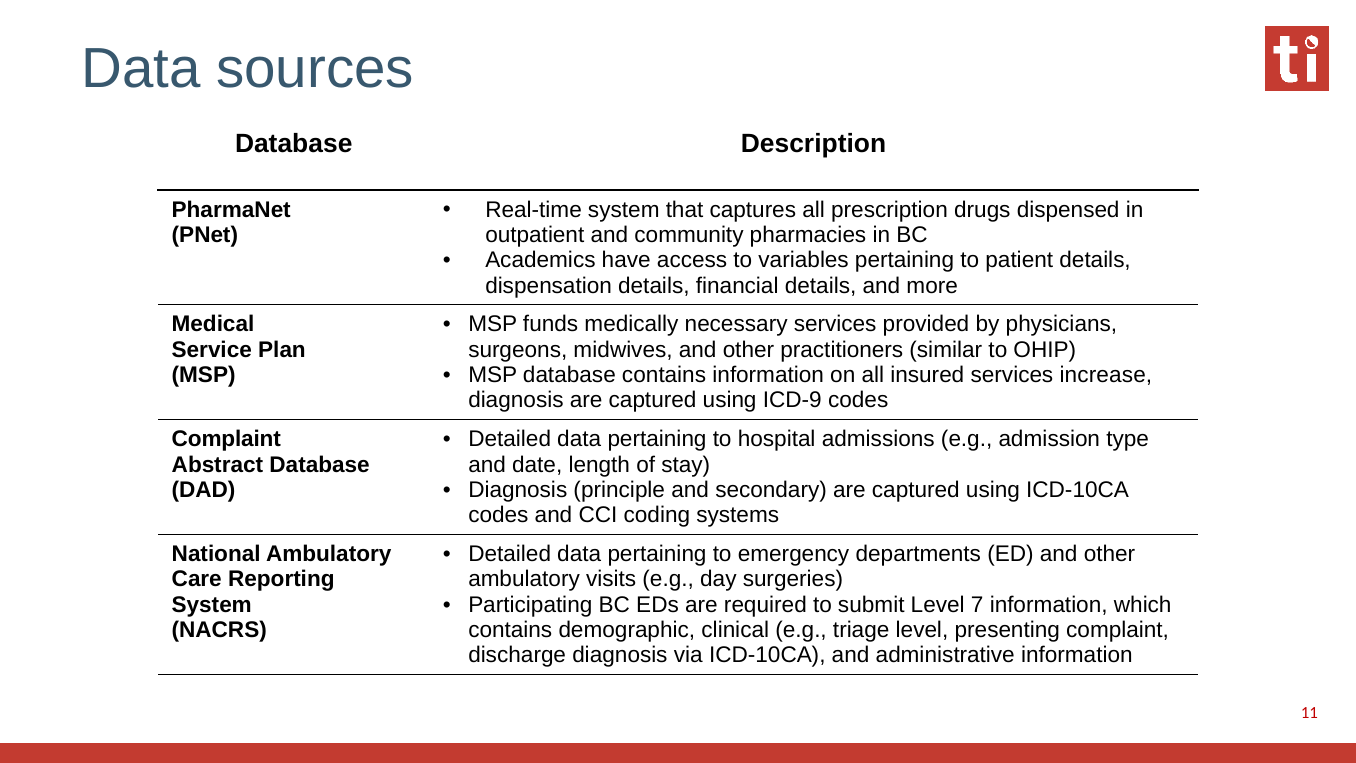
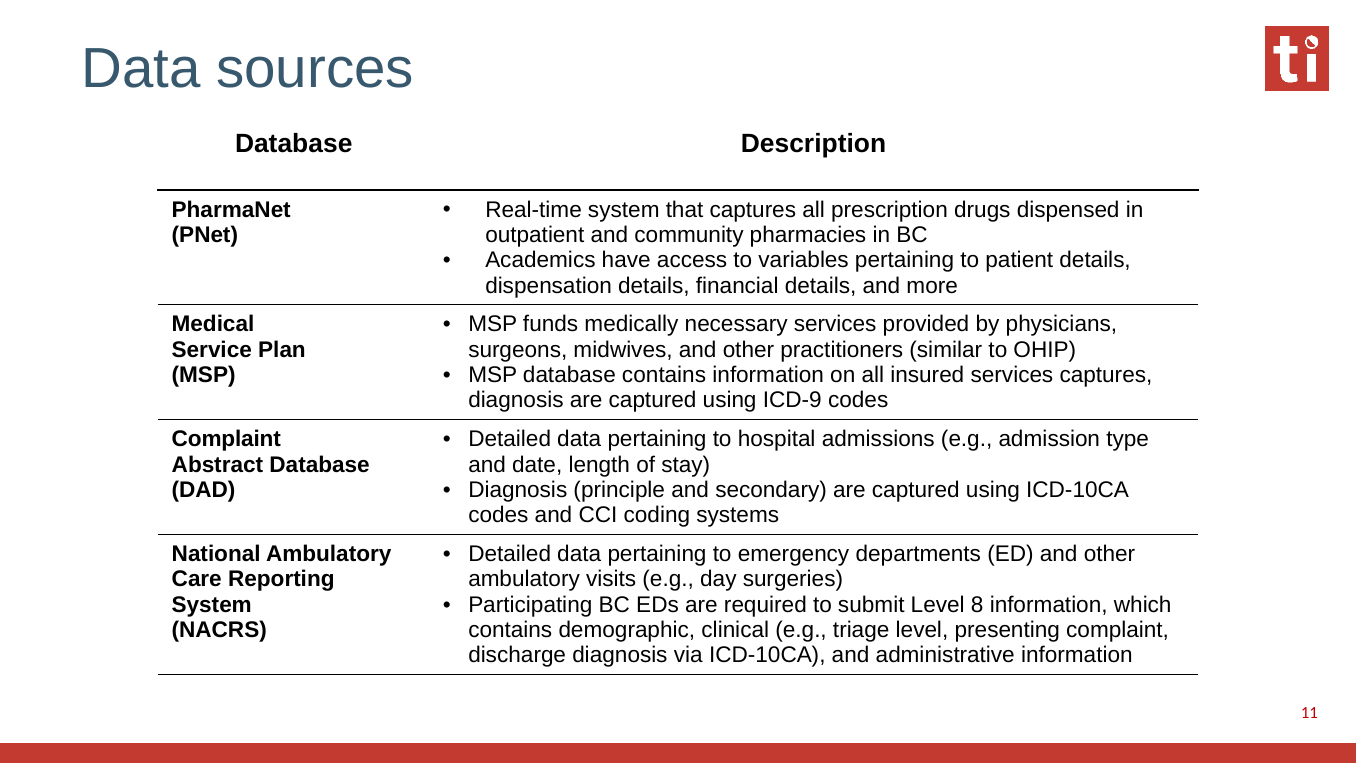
services increase: increase -> captures
7: 7 -> 8
